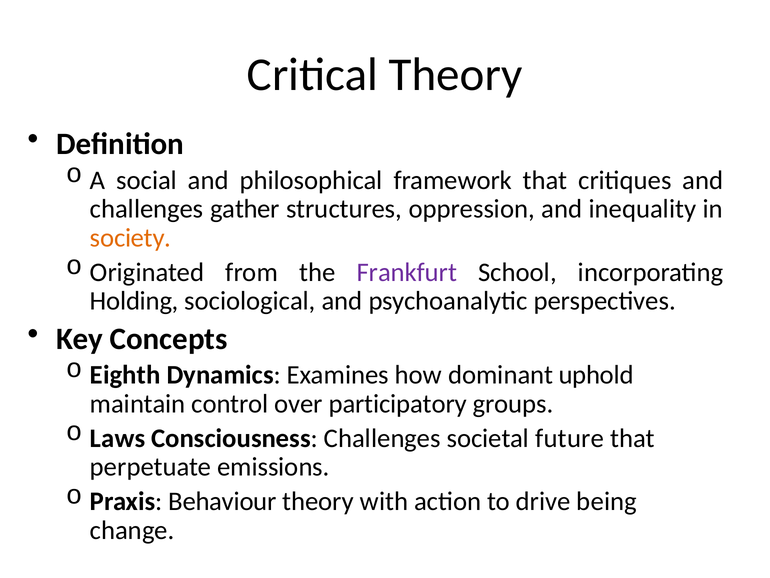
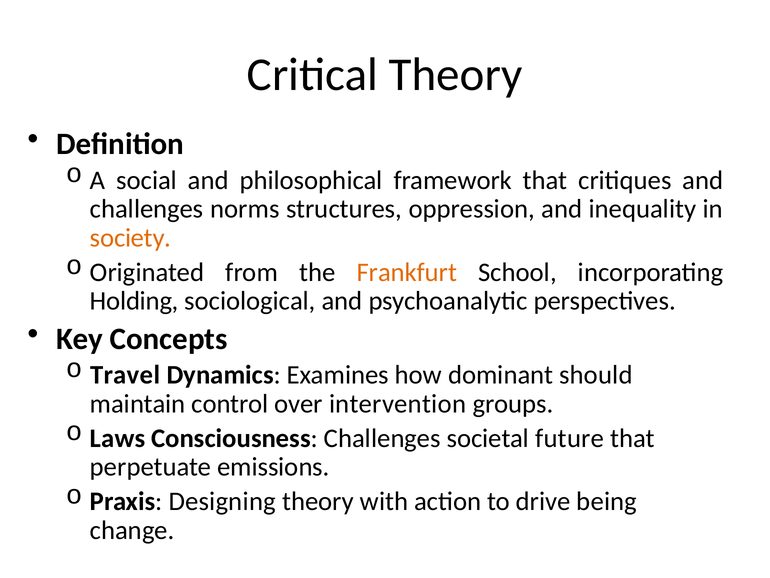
gather: gather -> norms
Frankfurt colour: purple -> orange
Eighth: Eighth -> Travel
uphold: uphold -> should
participatory: participatory -> intervention
Behaviour: Behaviour -> Designing
